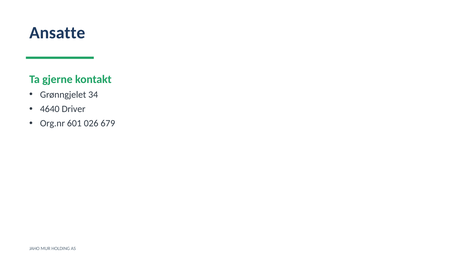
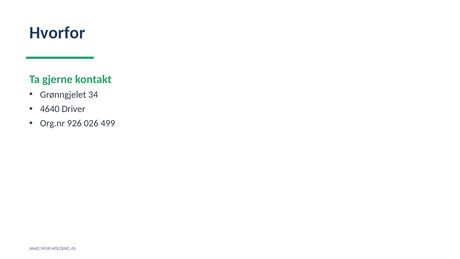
Ansatte: Ansatte -> Hvorfor
601: 601 -> 926
679: 679 -> 499
